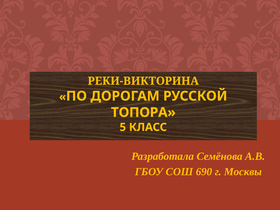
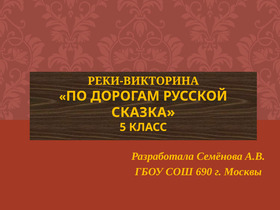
ТОПОРА: ТОПОРА -> СКАЗКА
